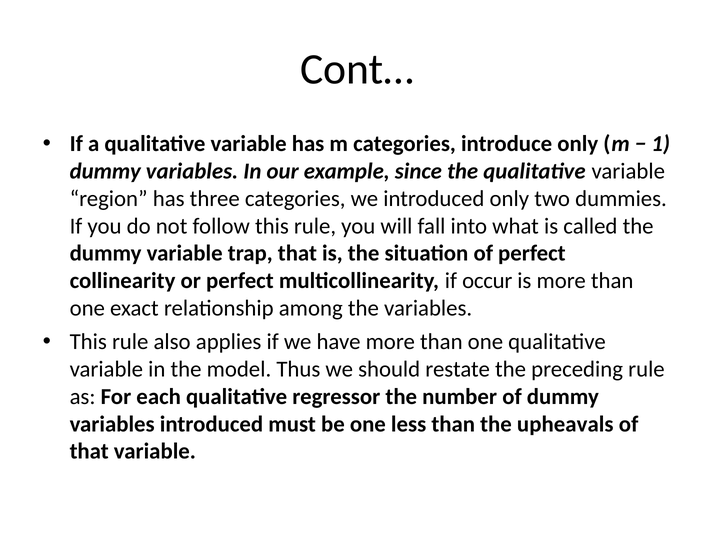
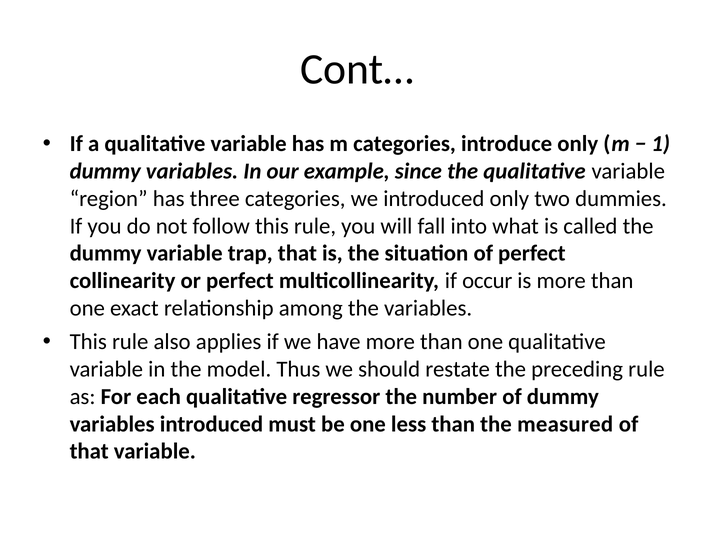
upheavals: upheavals -> measured
